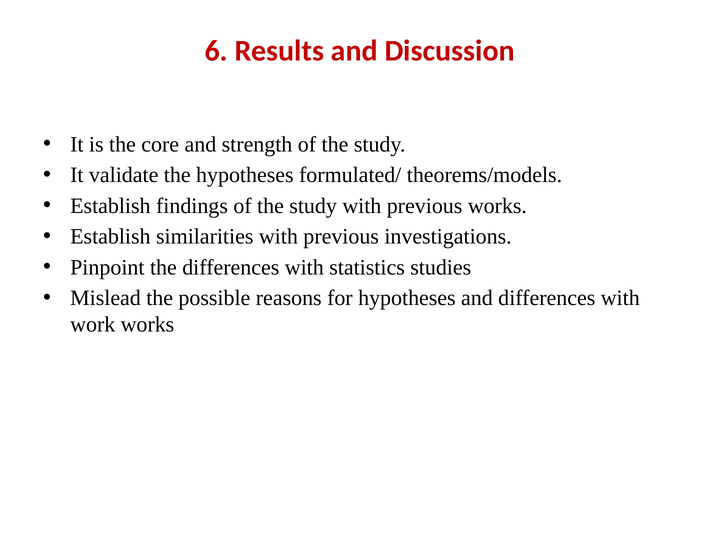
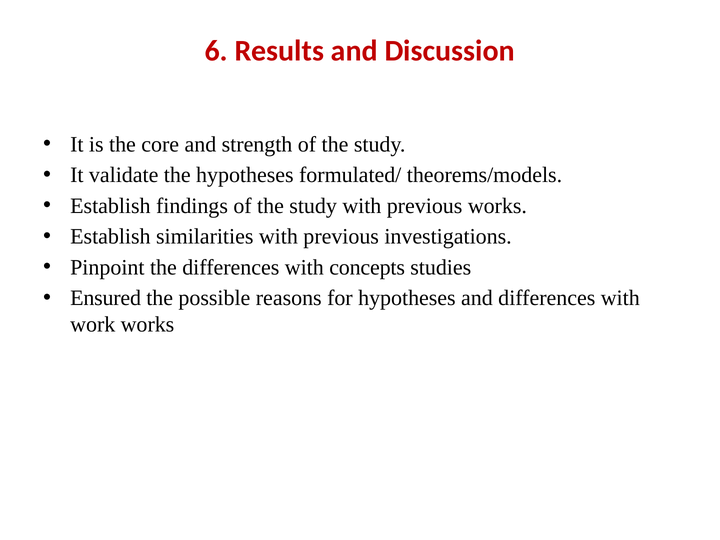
statistics: statistics -> concepts
Mislead: Mislead -> Ensured
